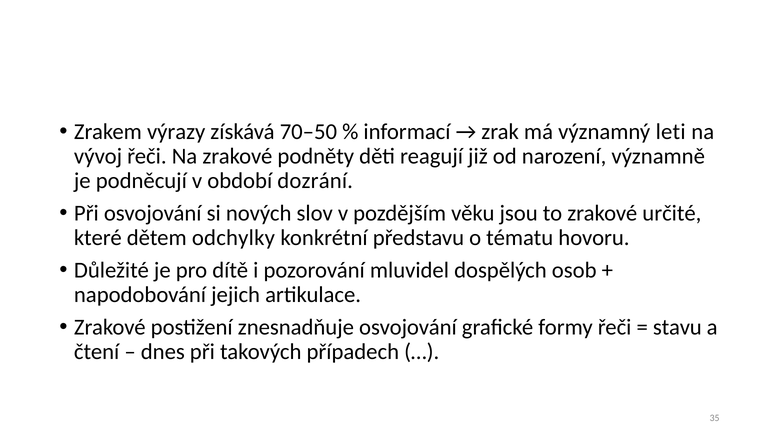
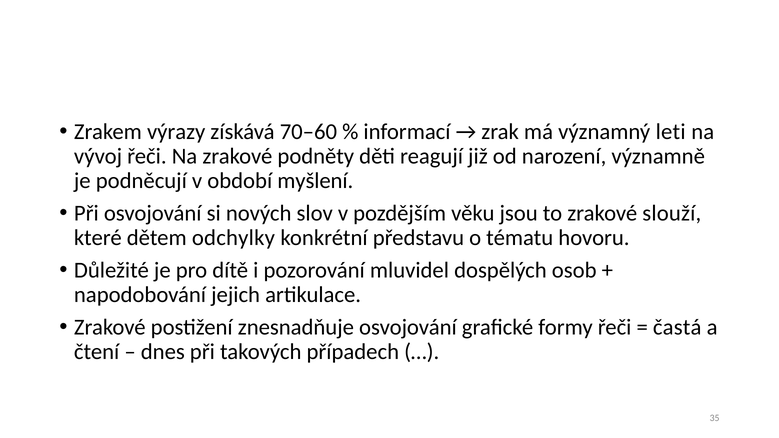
70–50: 70–50 -> 70–60
dozrání: dozrání -> myšlení
určité: určité -> slouží
stavu: stavu -> častá
